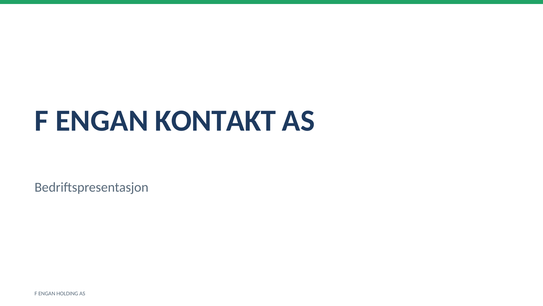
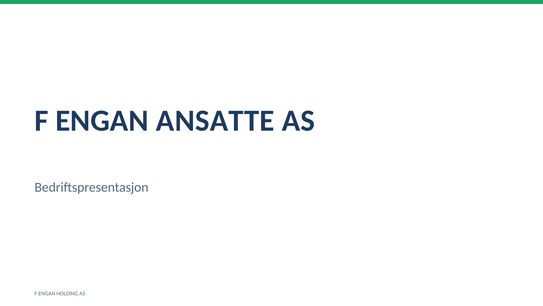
KONTAKT: KONTAKT -> ANSATTE
